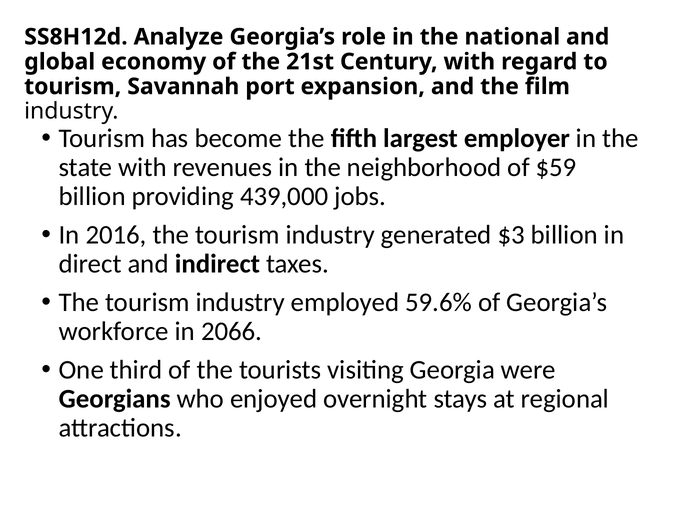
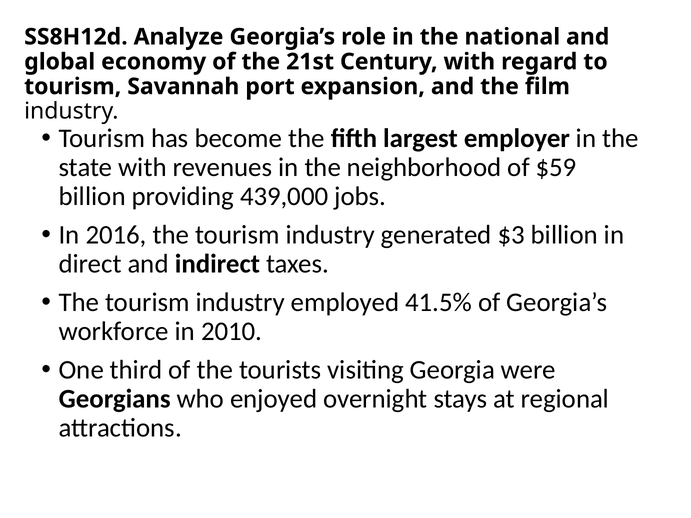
59.6%: 59.6% -> 41.5%
2066: 2066 -> 2010
